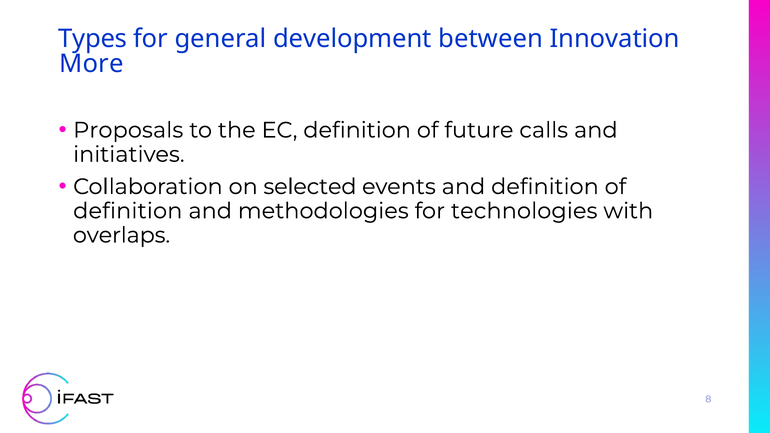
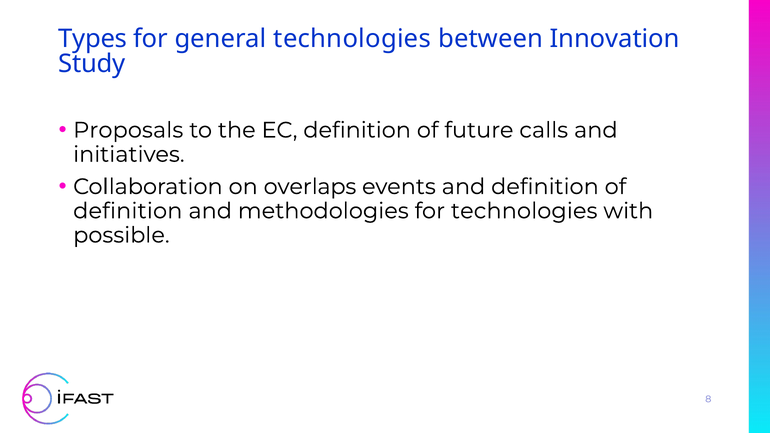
general development: development -> technologies
More: More -> Study
selected: selected -> overlaps
overlaps: overlaps -> possible
